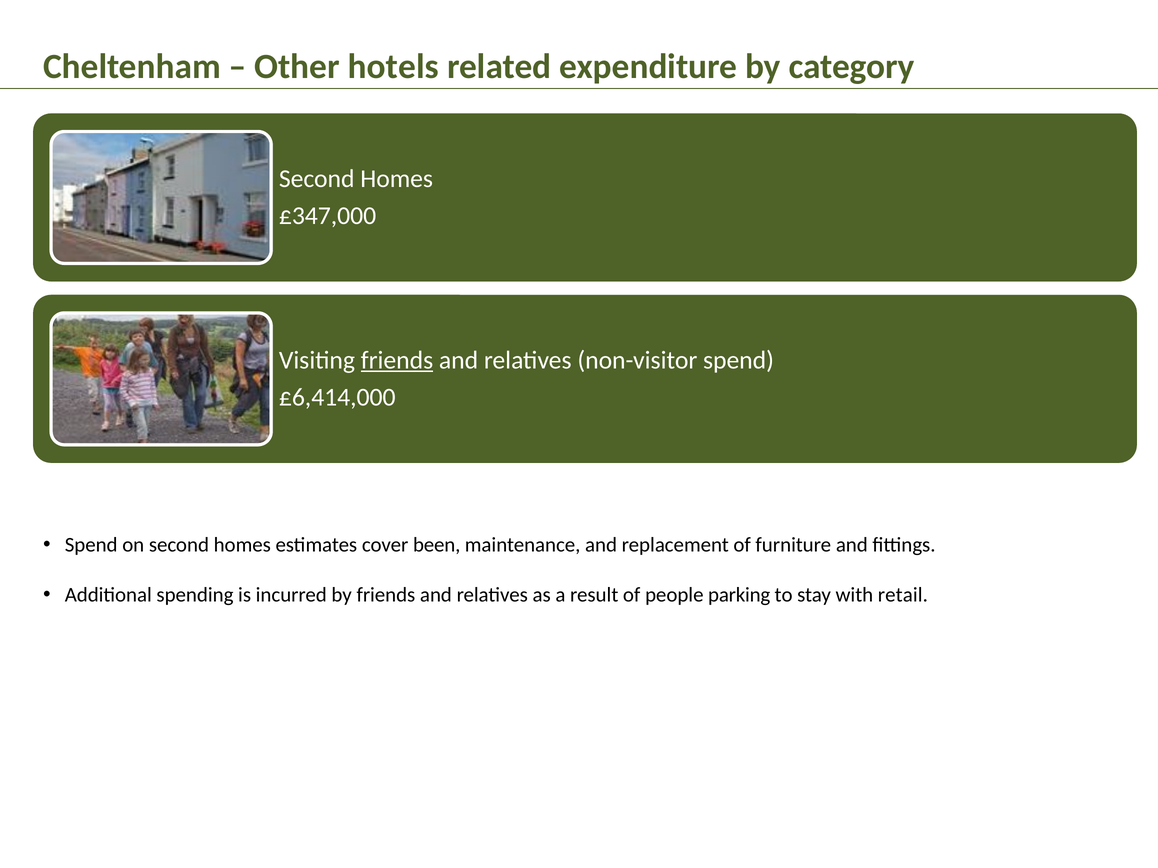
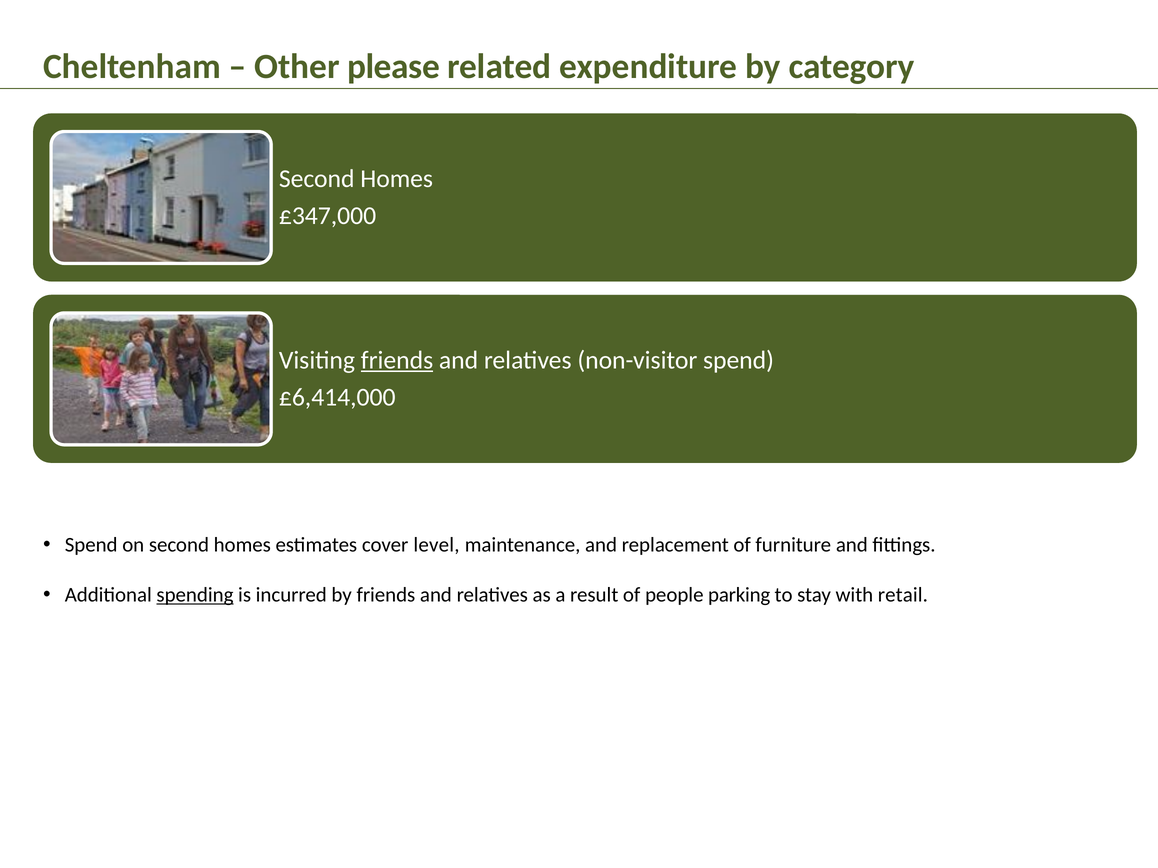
hotels: hotels -> please
been: been -> level
spending underline: none -> present
